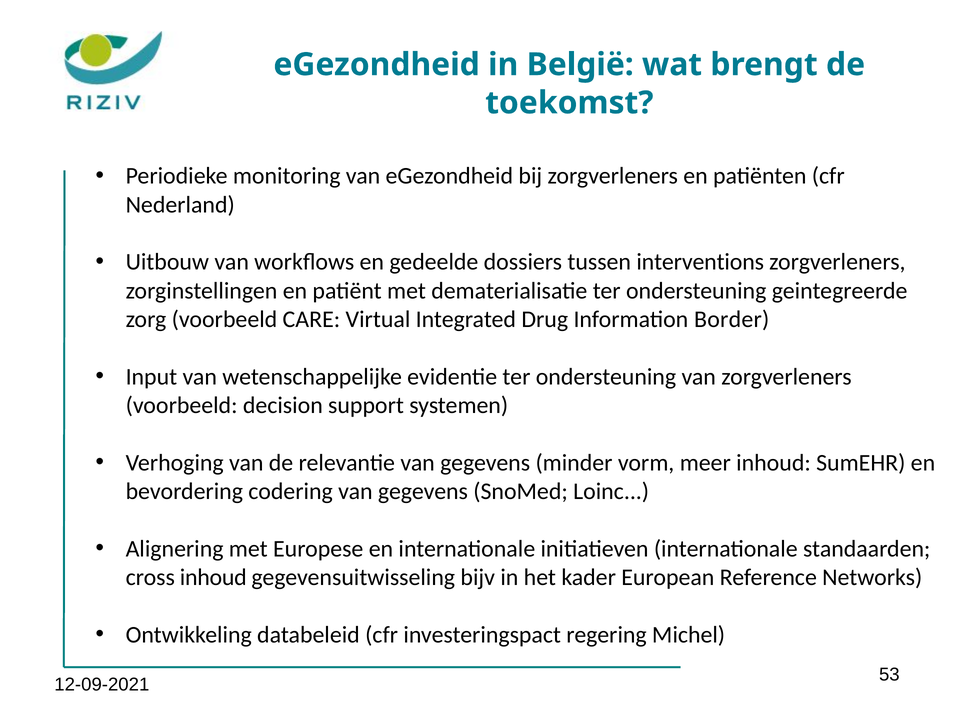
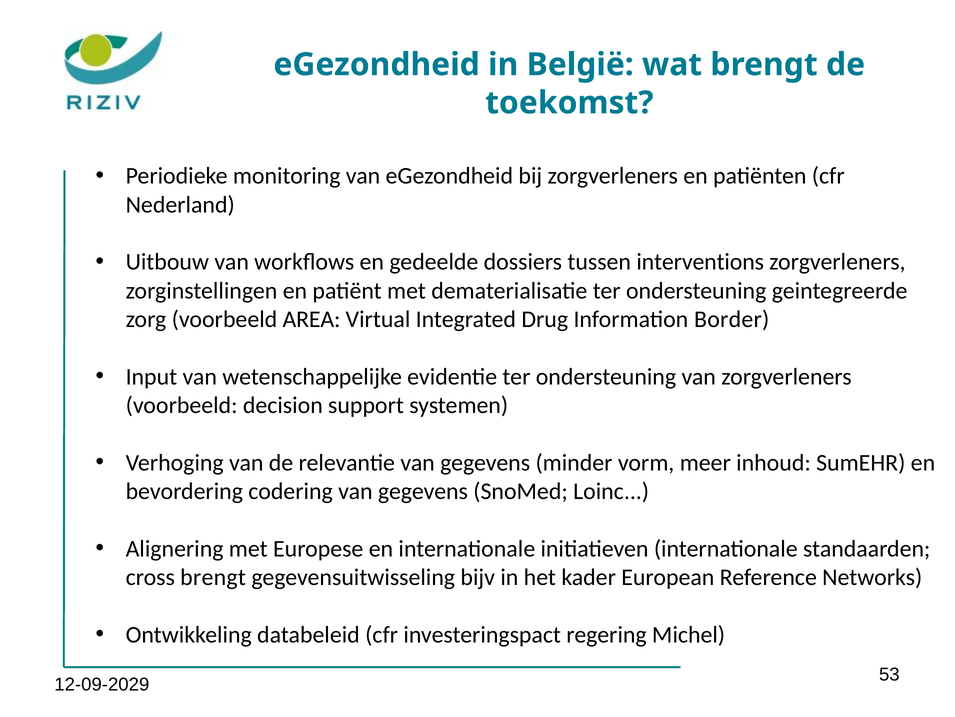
CARE: CARE -> AREA
cross inhoud: inhoud -> brengt
12-09-2021: 12-09-2021 -> 12-09-2029
